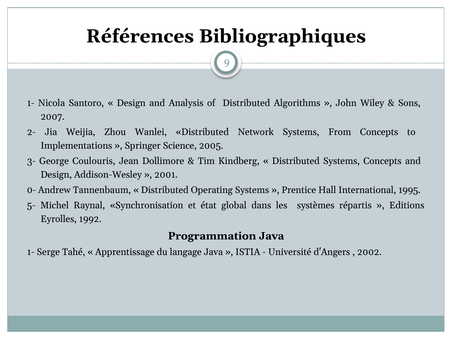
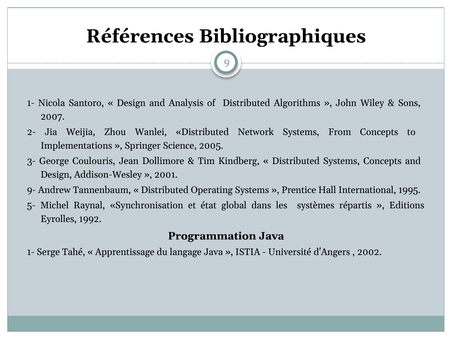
0-: 0- -> 9-
